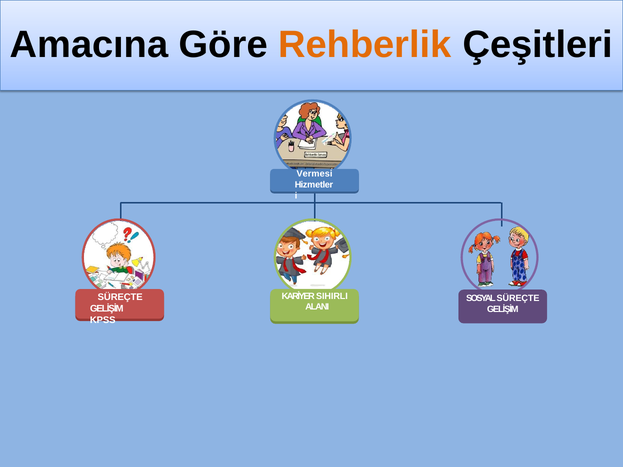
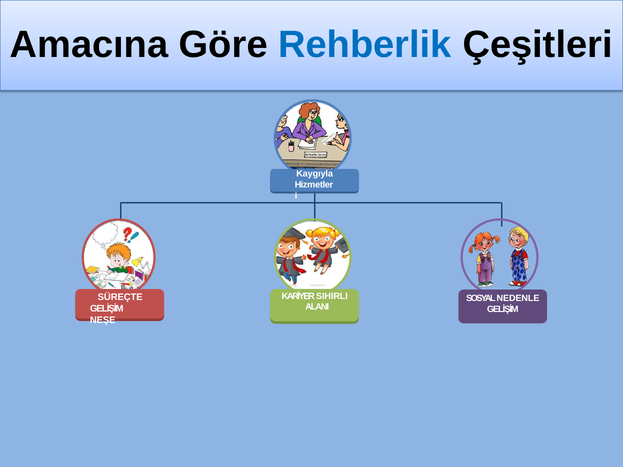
Rehberlik colour: orange -> blue
Vermesi: Vermesi -> Kaygıyla
SOSYAL SÜREÇTE: SÜREÇTE -> NEDENLE
KPSS: KPSS -> NEŞE
